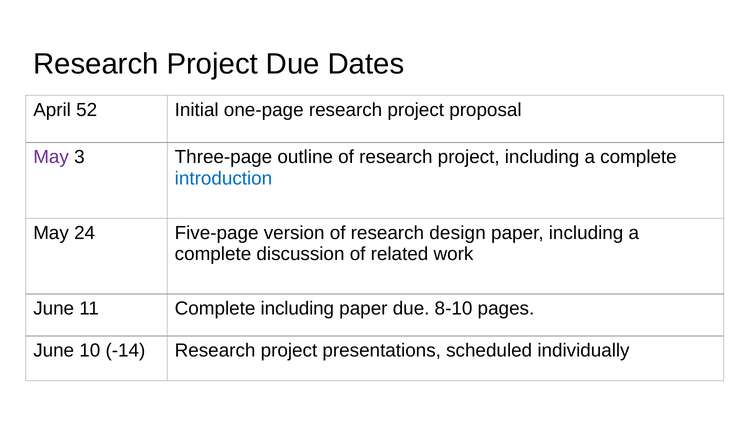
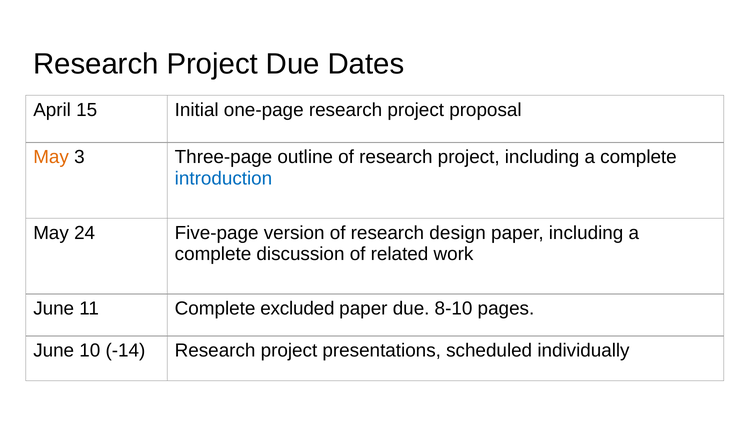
52: 52 -> 15
May at (51, 157) colour: purple -> orange
Complete including: including -> excluded
